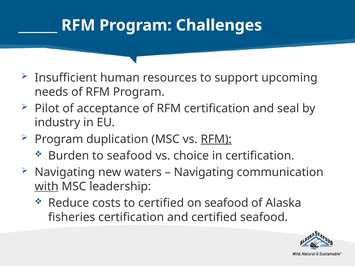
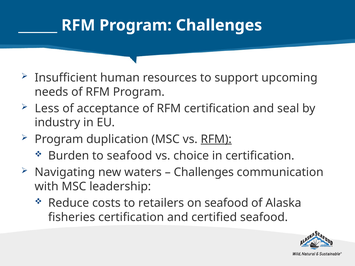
Pilot: Pilot -> Less
Navigating at (204, 172): Navigating -> Challenges
with underline: present -> none
to certified: certified -> retailers
